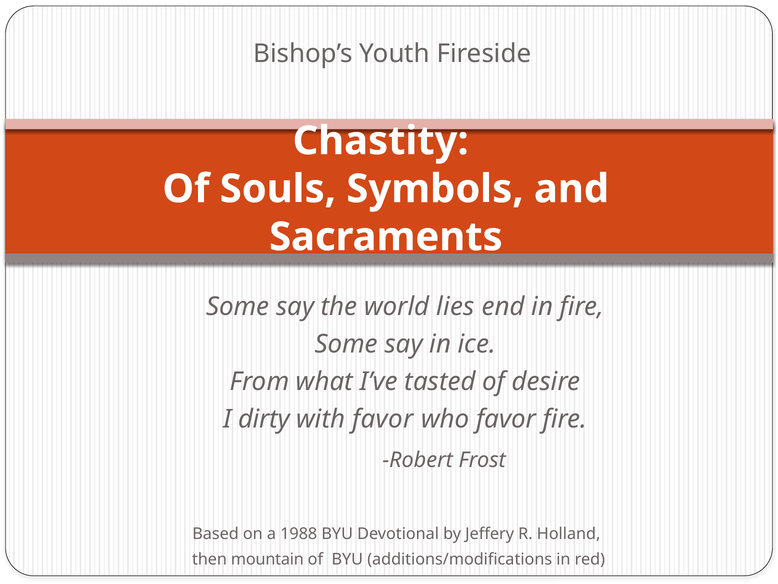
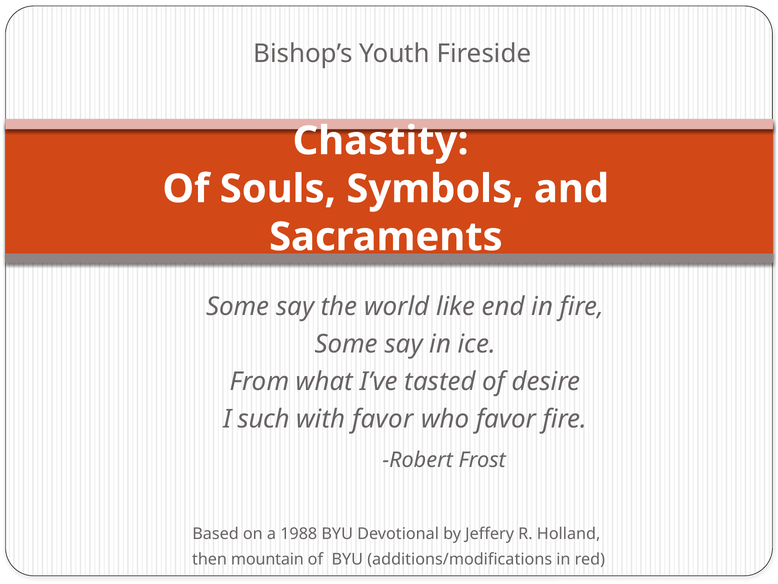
lies: lies -> like
dirty: dirty -> such
